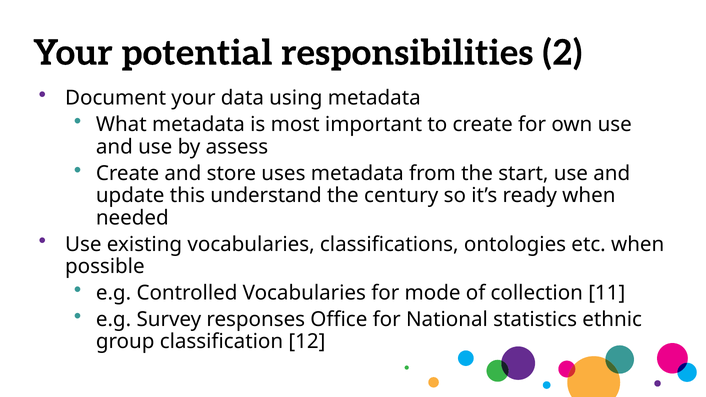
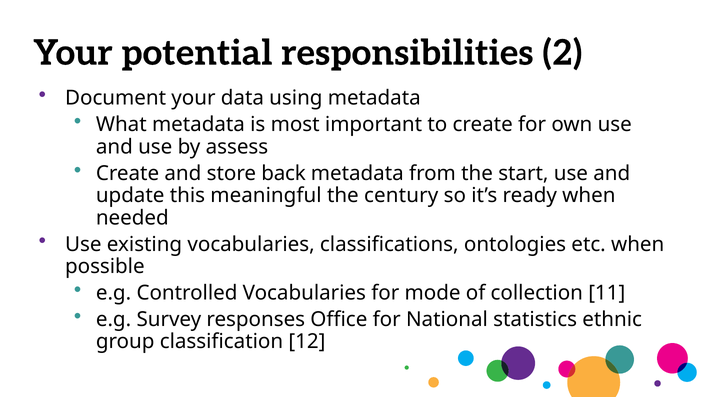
uses: uses -> back
understand: understand -> meaningful
